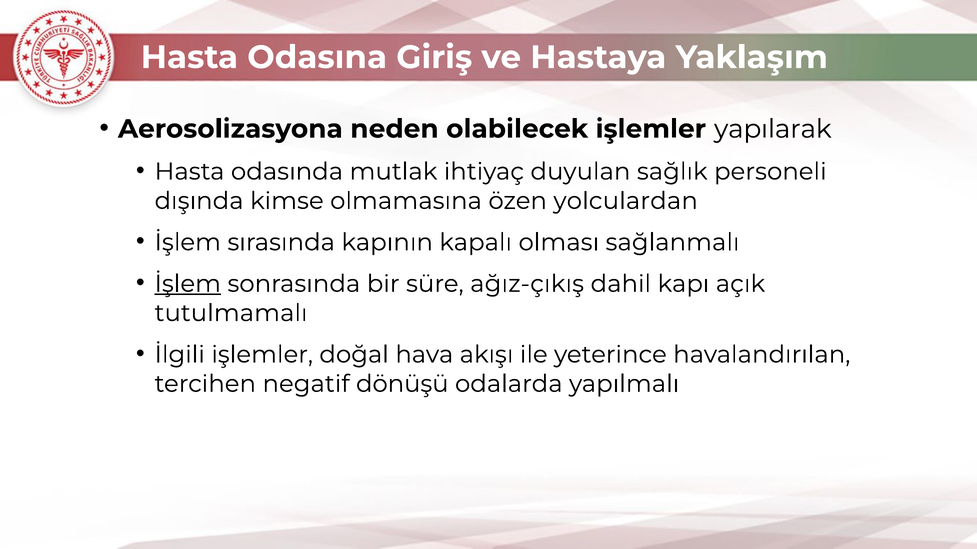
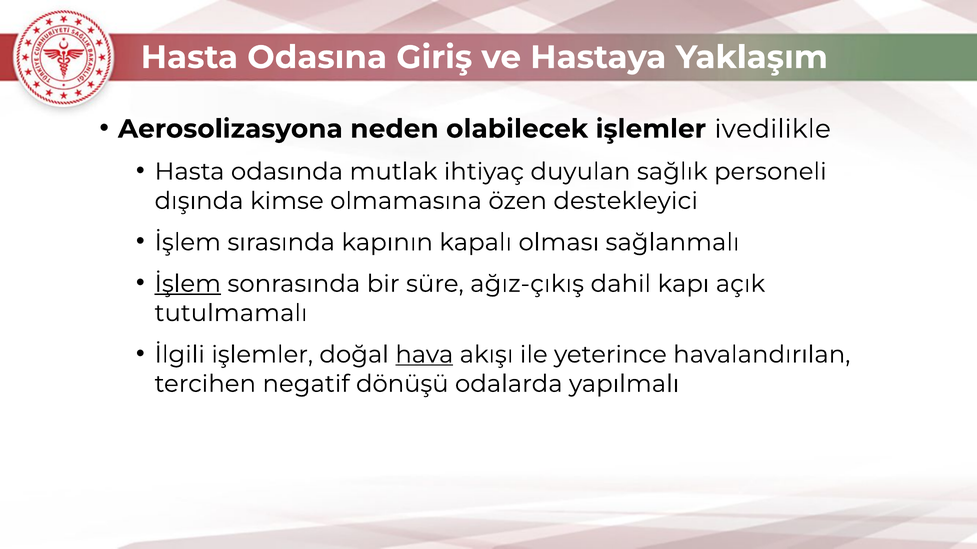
yapılarak: yapılarak -> ivedilikle
yolculardan: yolculardan -> destekleyici
hava underline: none -> present
